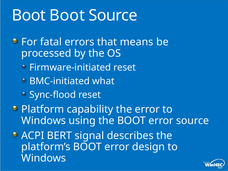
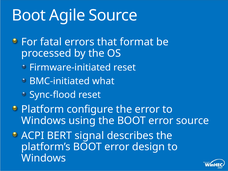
Boot Boot: Boot -> Agile
means: means -> format
capability: capability -> configure
